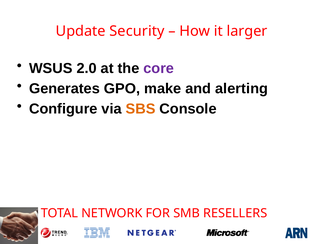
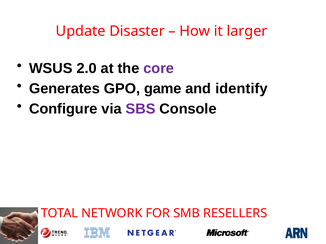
Security: Security -> Disaster
make: make -> game
alerting: alerting -> identify
SBS colour: orange -> purple
